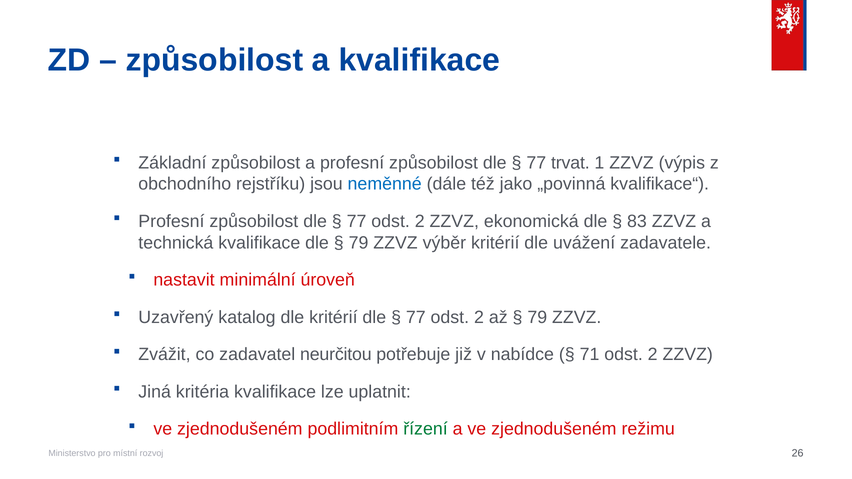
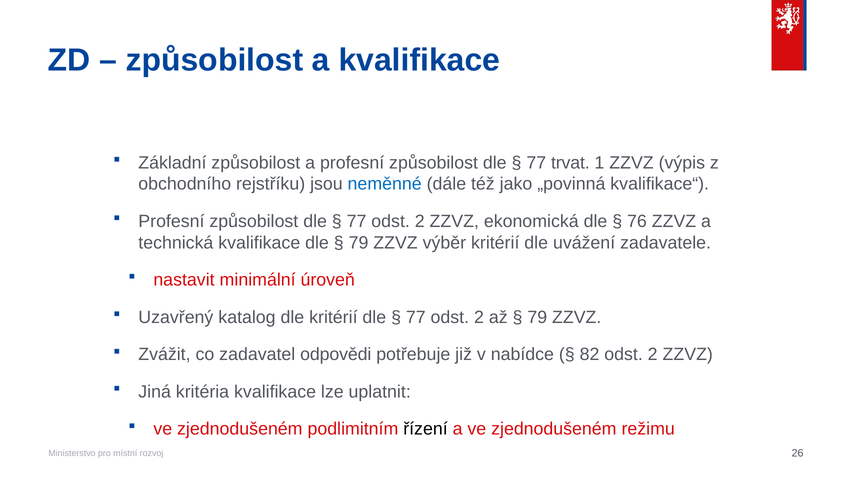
83: 83 -> 76
neurčitou: neurčitou -> odpovědi
71: 71 -> 82
řízení colour: green -> black
